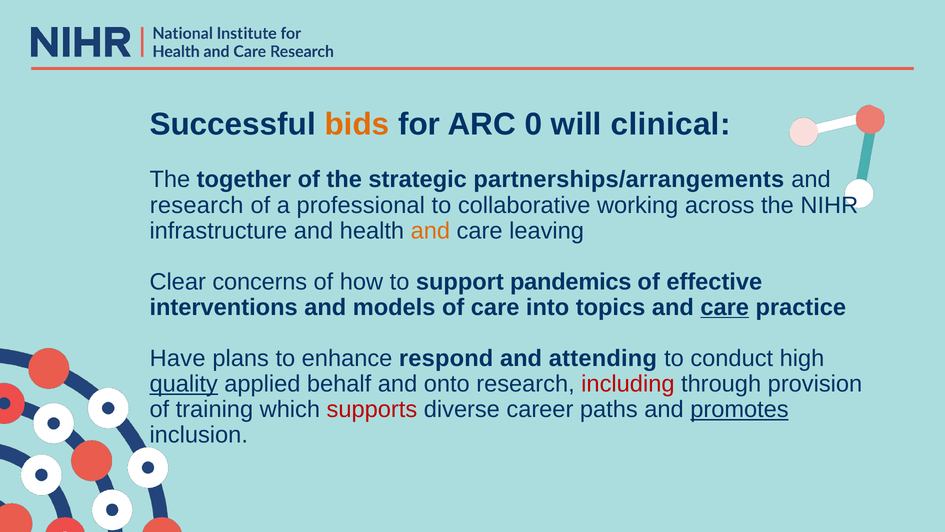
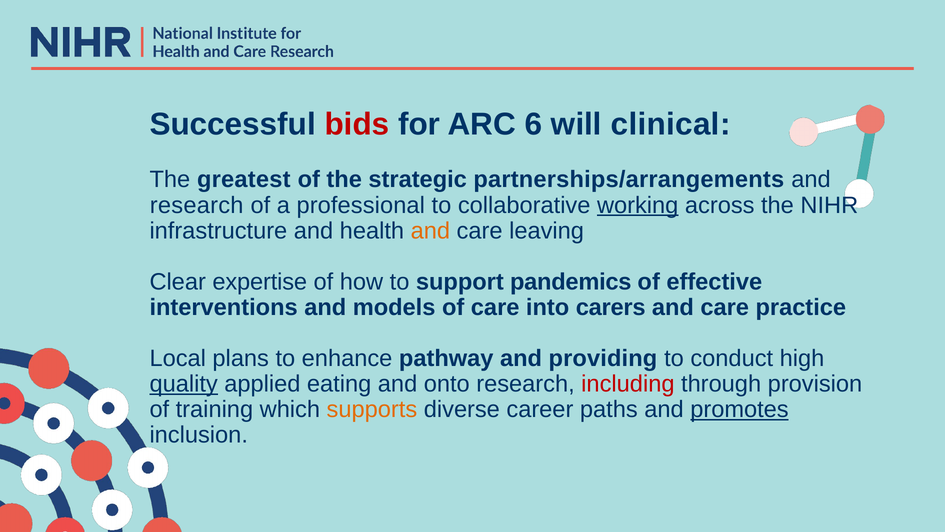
bids colour: orange -> red
0: 0 -> 6
together: together -> greatest
working underline: none -> present
concerns: concerns -> expertise
topics: topics -> carers
care at (725, 307) underline: present -> none
Have: Have -> Local
respond: respond -> pathway
attending: attending -> providing
behalf: behalf -> eating
supports colour: red -> orange
